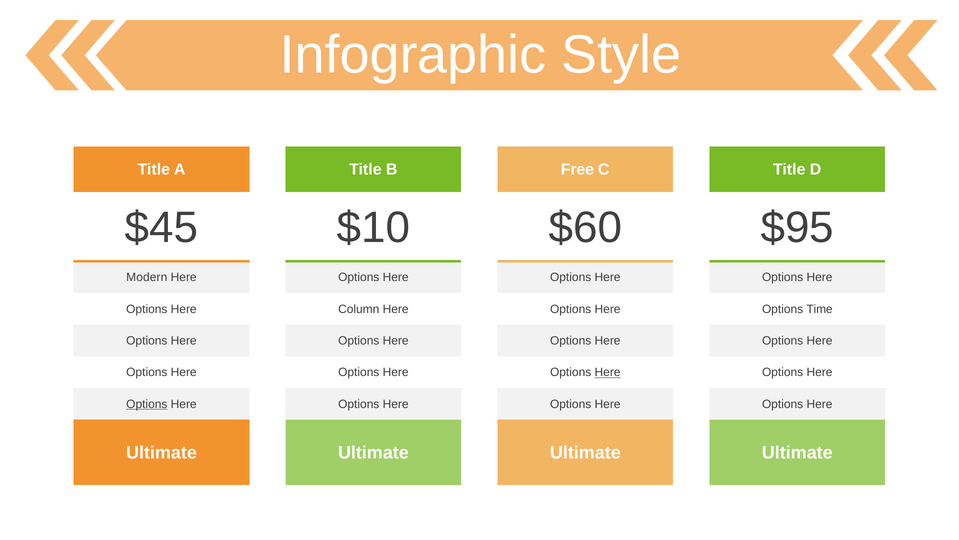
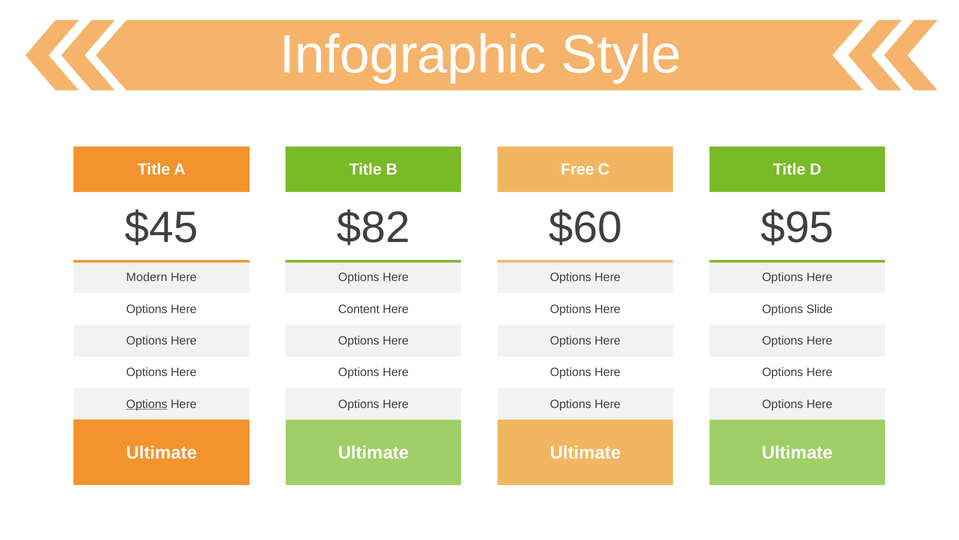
$10: $10 -> $82
Column: Column -> Content
Time: Time -> Slide
Here at (608, 372) underline: present -> none
